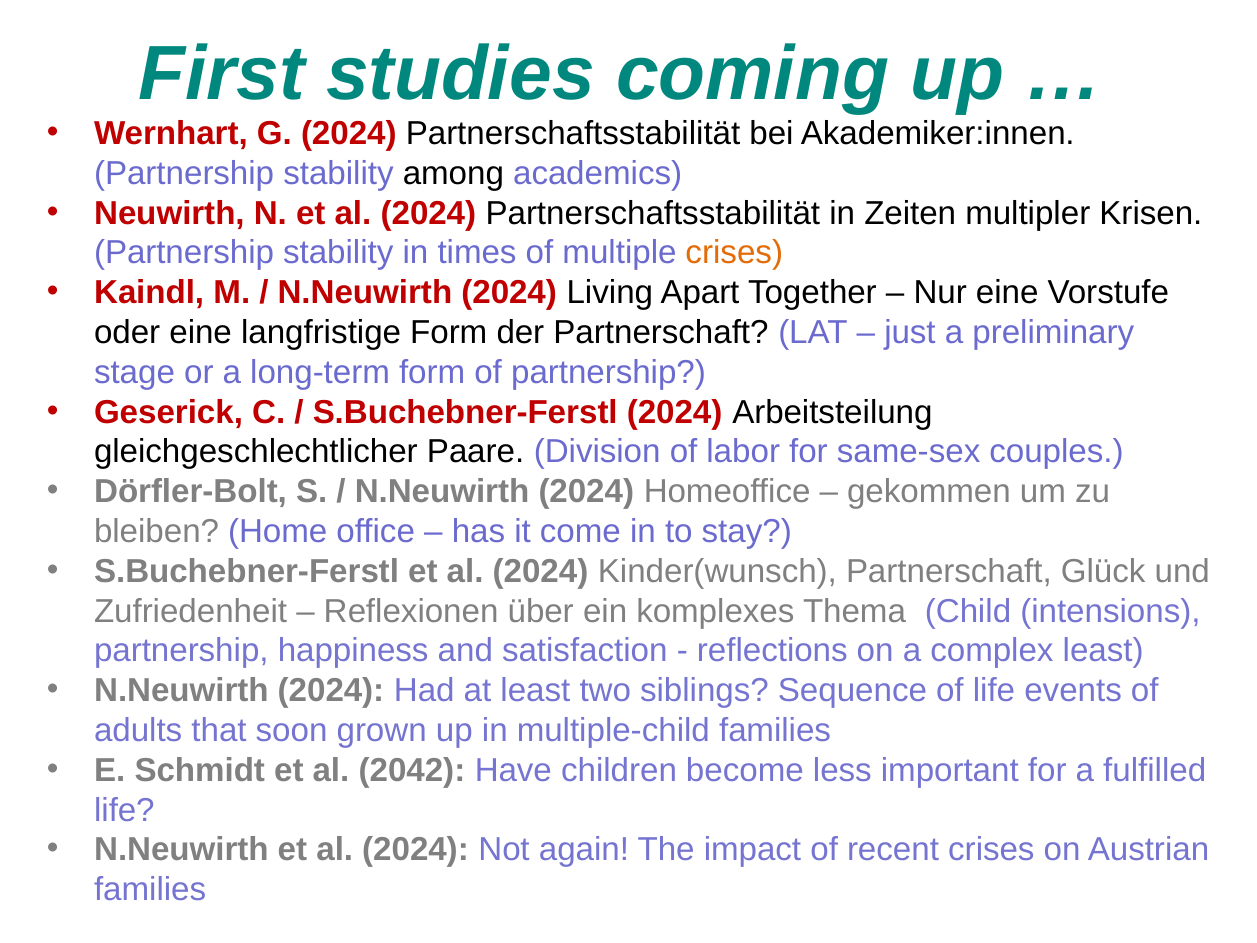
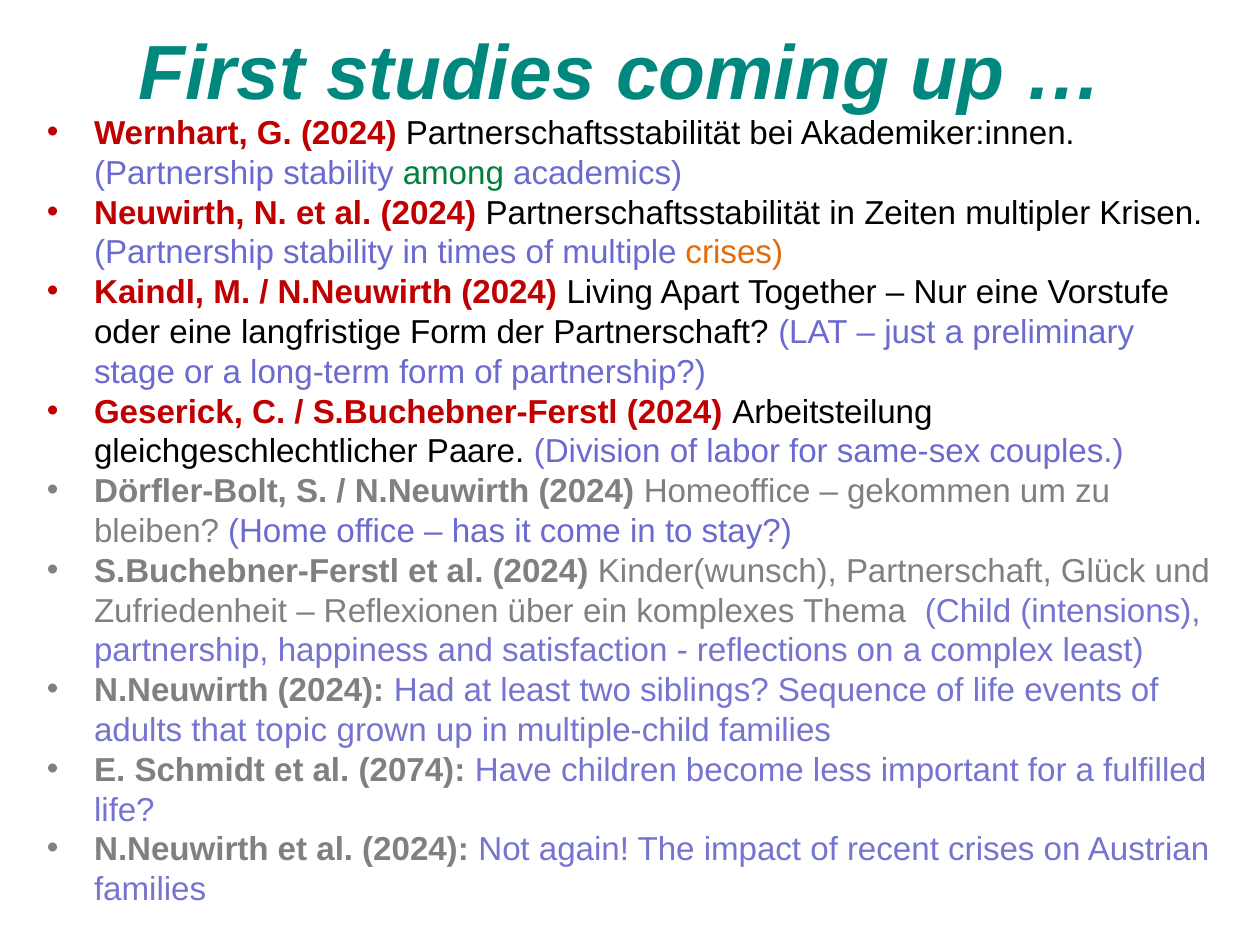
among colour: black -> green
soon: soon -> topic
2042: 2042 -> 2074
